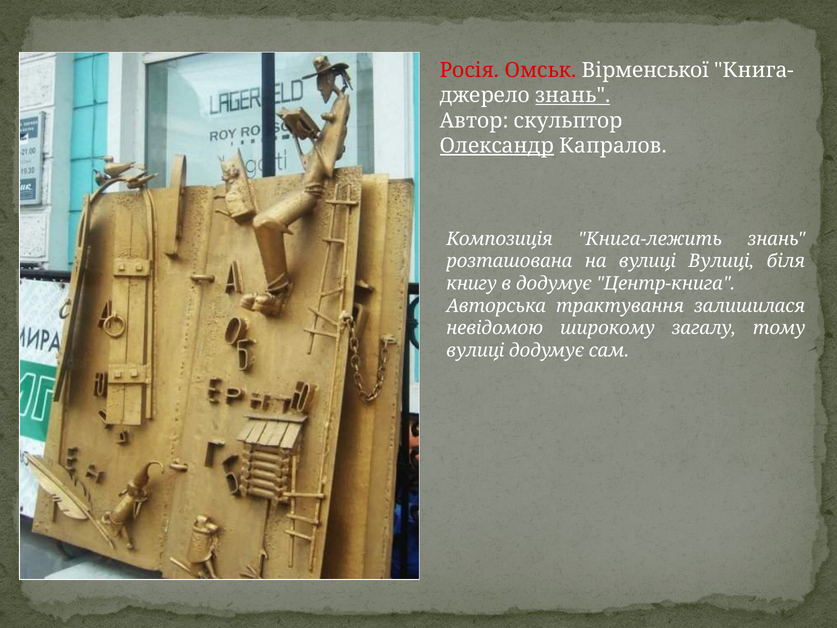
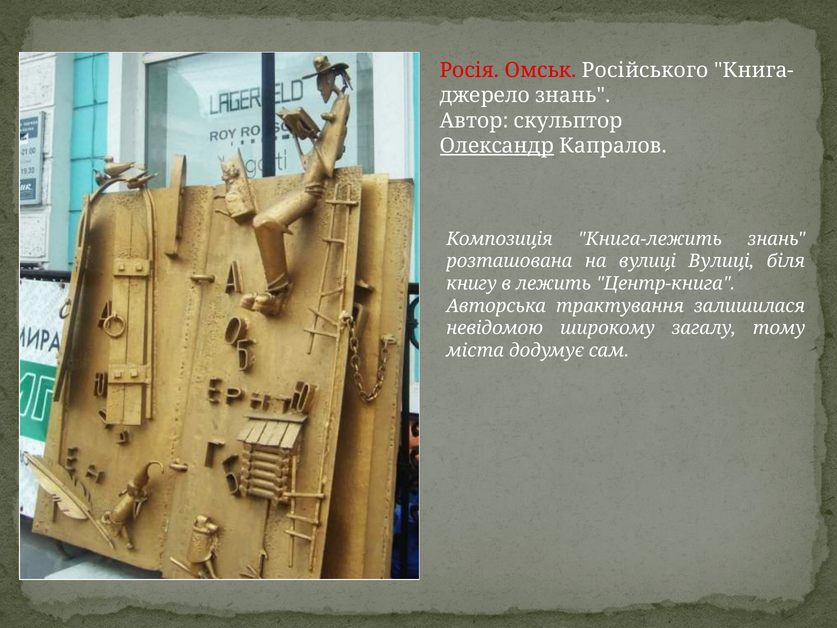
Вірменської: Вірменської -> Російського
знань at (573, 96) underline: present -> none
в додумує: додумує -> лежить
вулиці at (475, 350): вулиці -> міста
